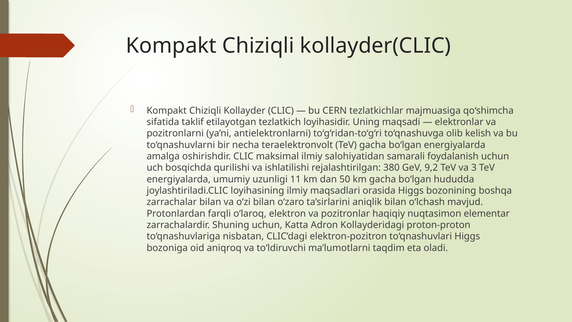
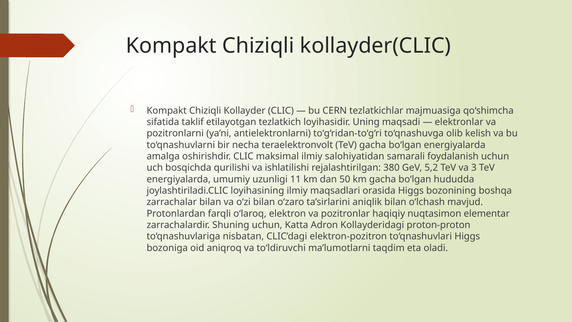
9,2: 9,2 -> 5,2
